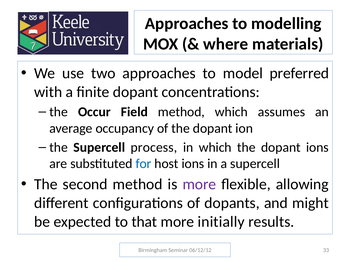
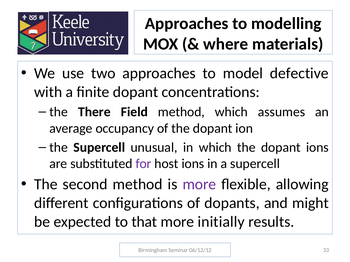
preferred: preferred -> defective
Occur: Occur -> There
process: process -> unusual
for colour: blue -> purple
